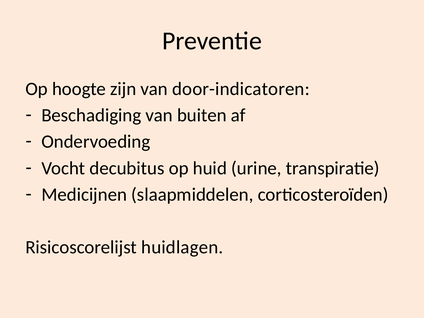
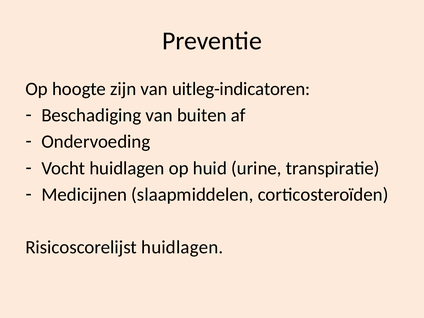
door-indicatoren: door-indicatoren -> uitleg-indicatoren
Vocht decubitus: decubitus -> huidlagen
